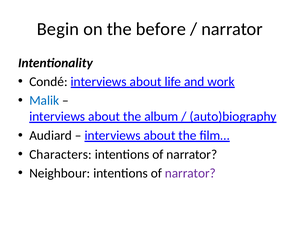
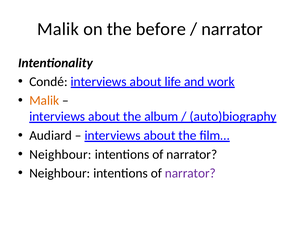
Begin at (58, 29): Begin -> Malik
Malik at (44, 101) colour: blue -> orange
Characters at (60, 155): Characters -> Neighbour
